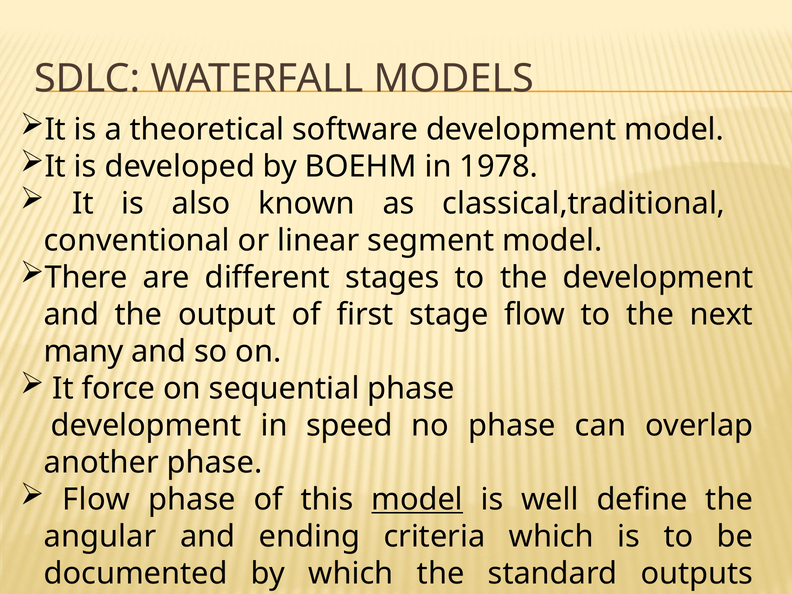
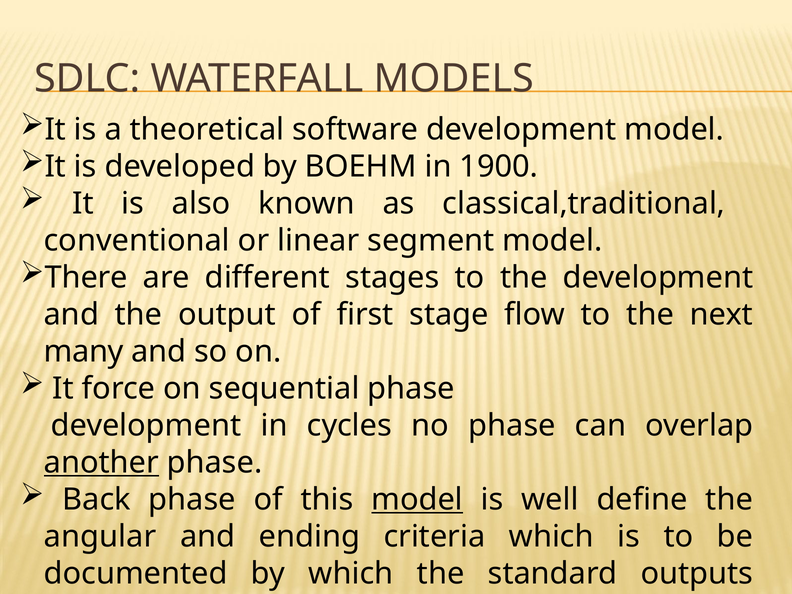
1978: 1978 -> 1900
speed: speed -> cycles
another underline: none -> present
Flow at (96, 499): Flow -> Back
